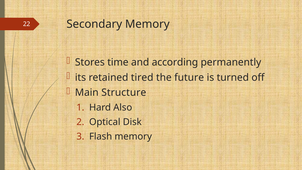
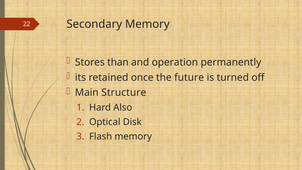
time: time -> than
according: according -> operation
tired: tired -> once
